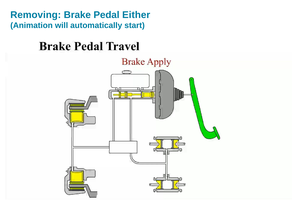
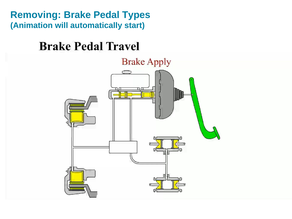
Either: Either -> Types
